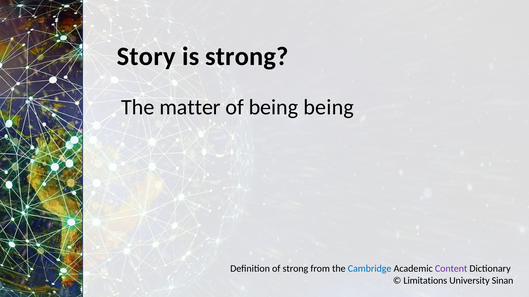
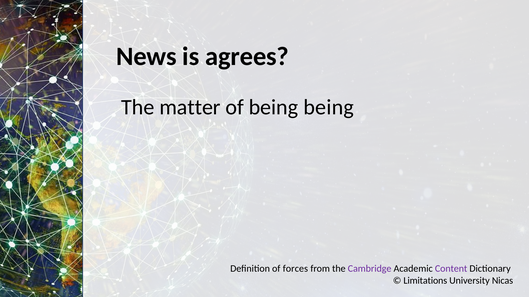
Story: Story -> News
is strong: strong -> agrees
of strong: strong -> forces
Cambridge colour: blue -> purple
Sinan: Sinan -> Nicas
